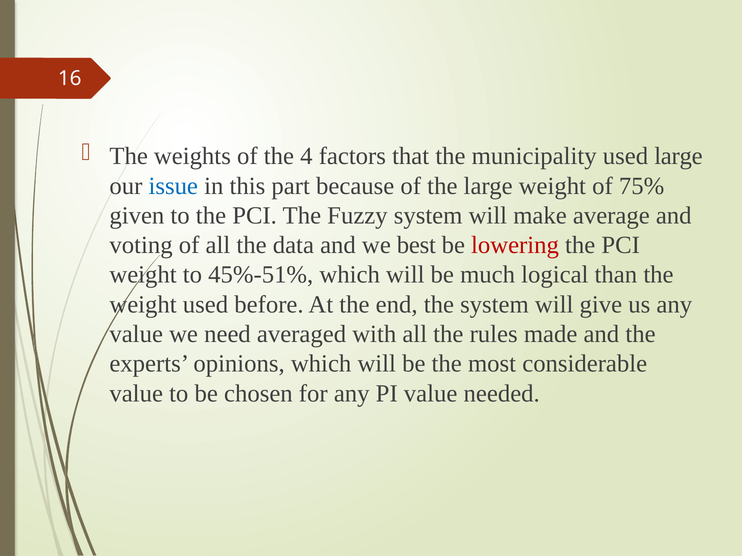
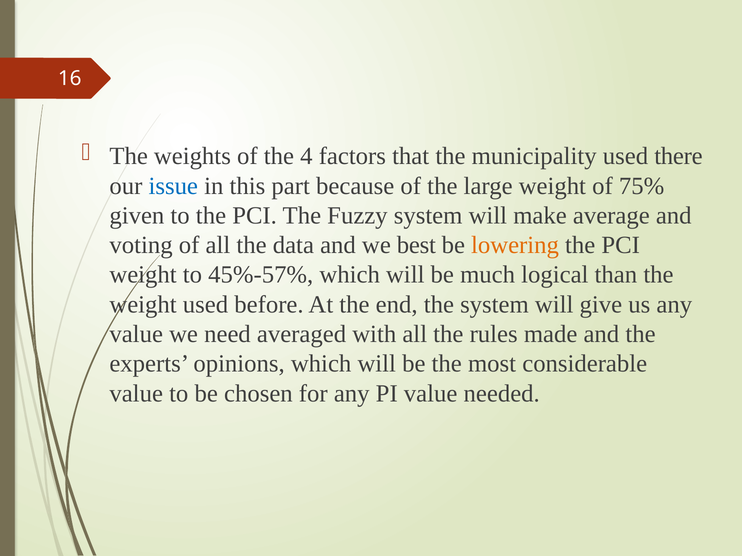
used large: large -> there
lowering colour: red -> orange
45%-51%: 45%-51% -> 45%-57%
